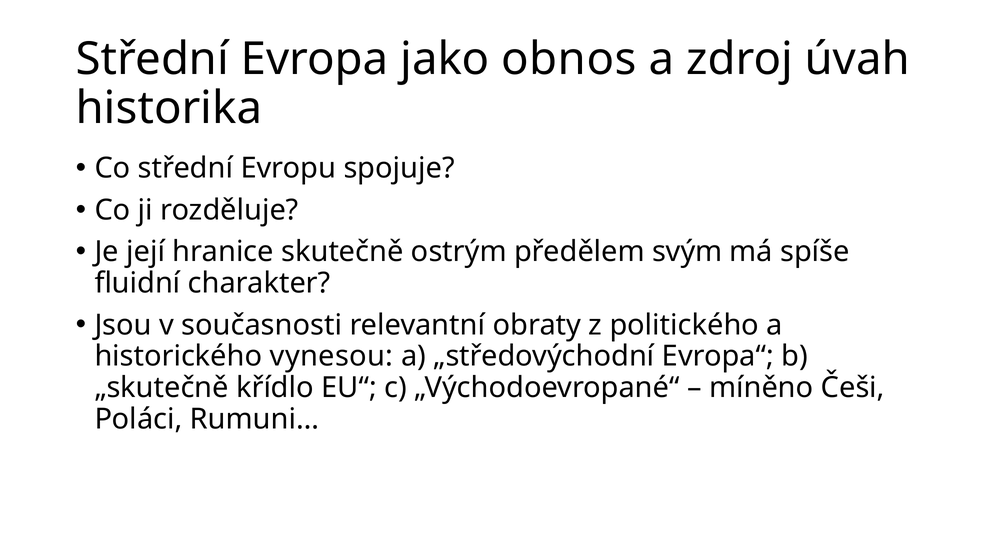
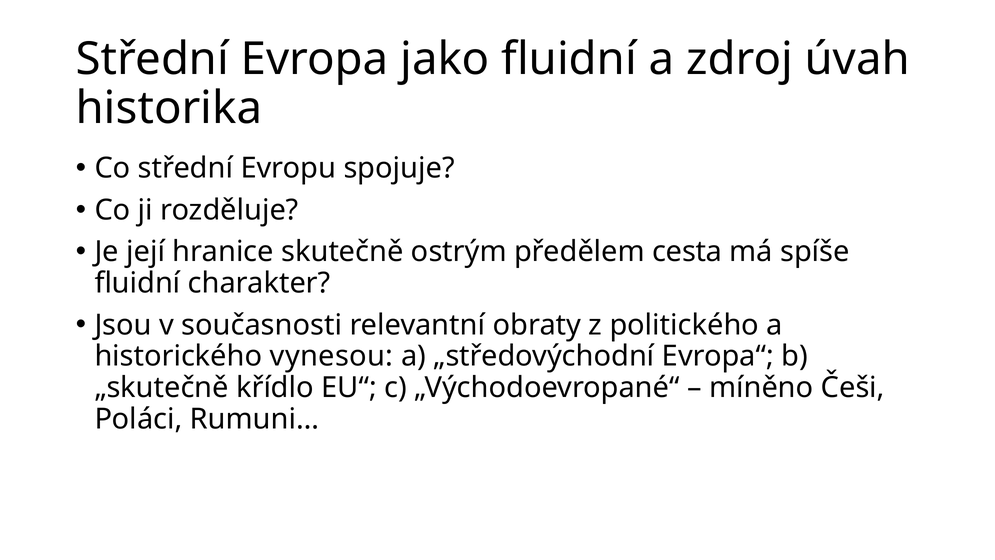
jako obnos: obnos -> fluidní
svým: svým -> cesta
